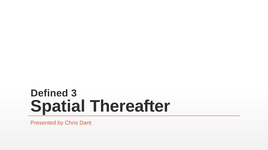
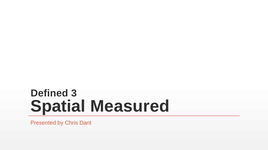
Thereafter: Thereafter -> Measured
